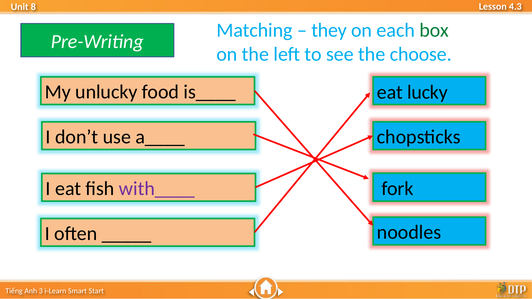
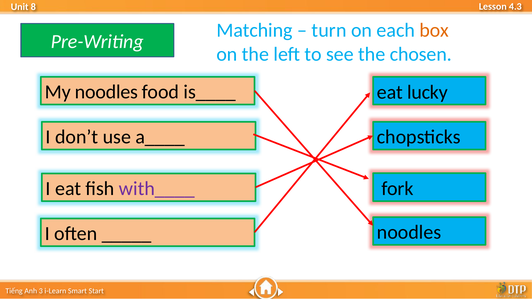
they: they -> turn
box colour: green -> orange
choose: choose -> chosen
My unlucky: unlucky -> noodles
